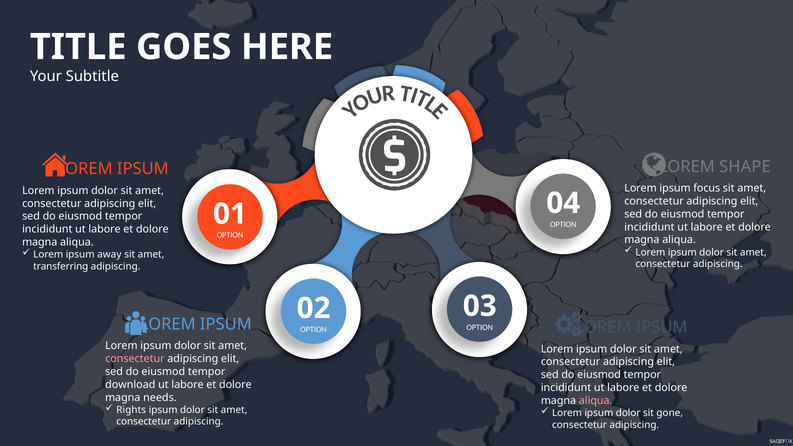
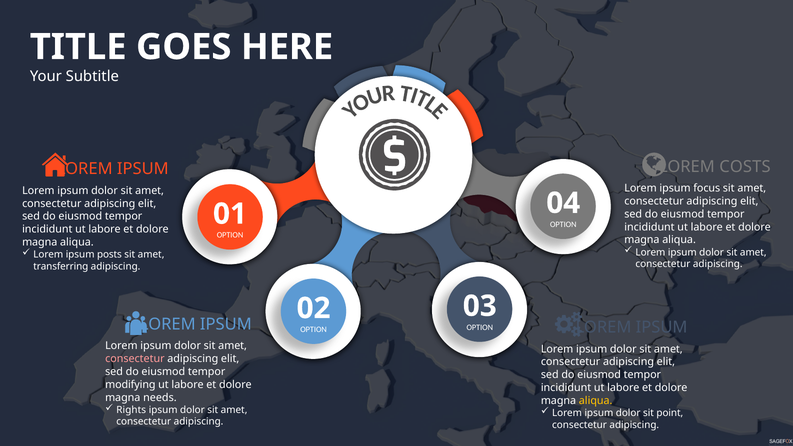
SHAPE: SHAPE -> COSTS
away: away -> posts
download: download -> modifying
aliqua at (596, 401) colour: pink -> yellow
gone: gone -> point
